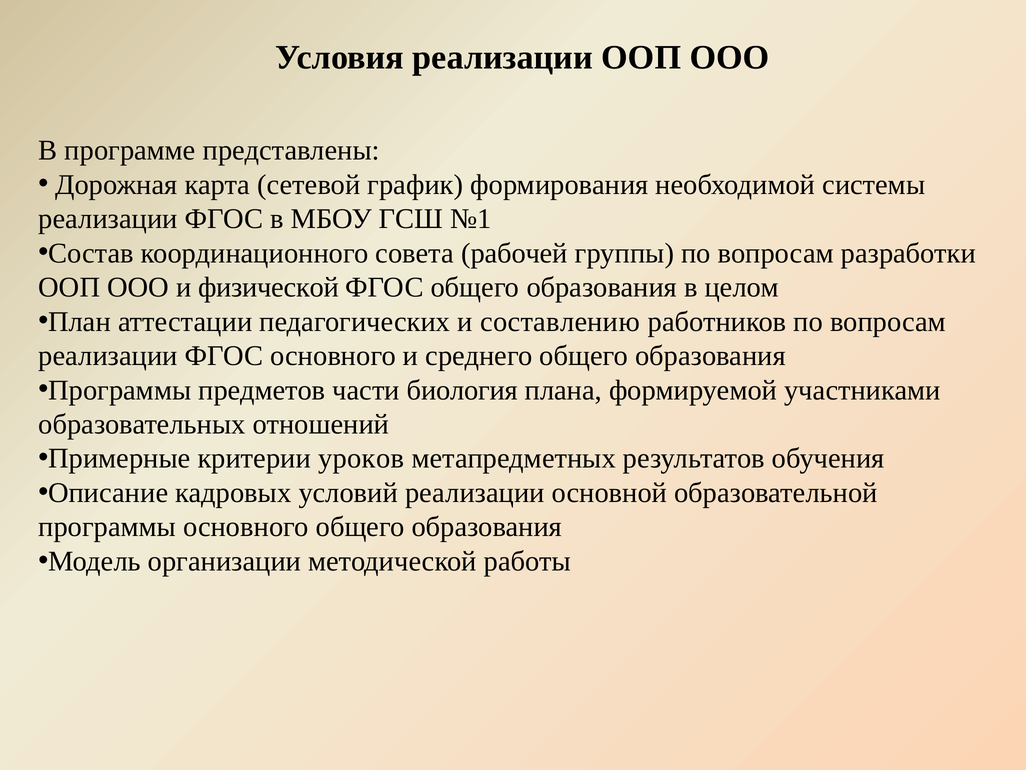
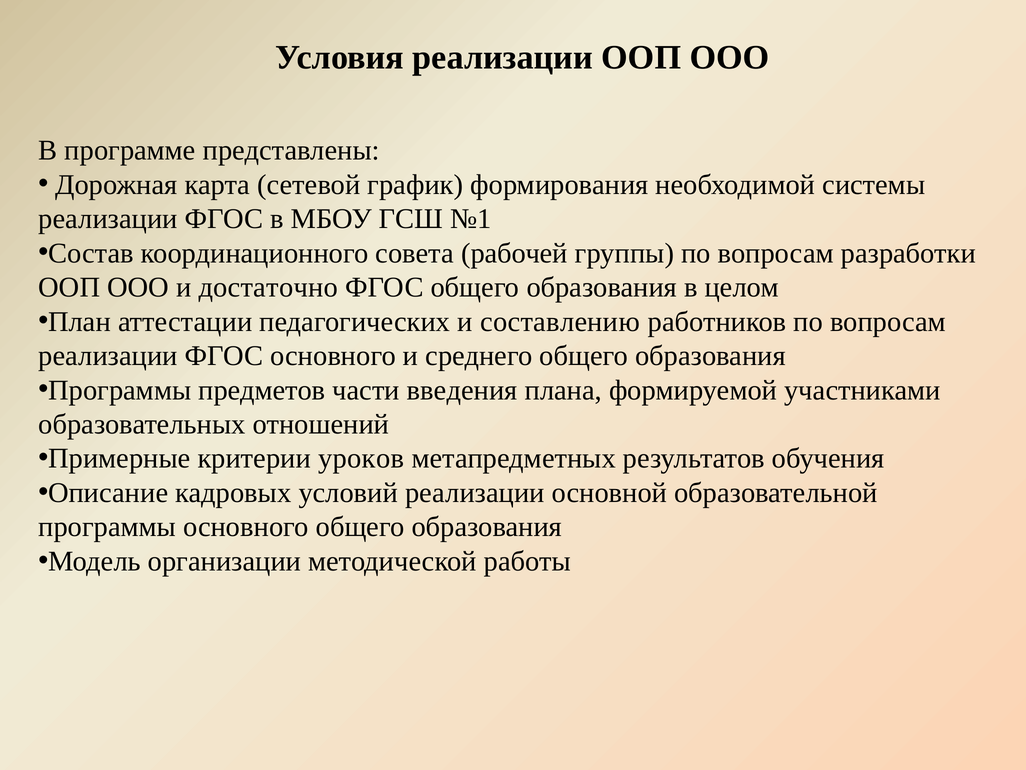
физической: физической -> достаточно
биология: биология -> введения
